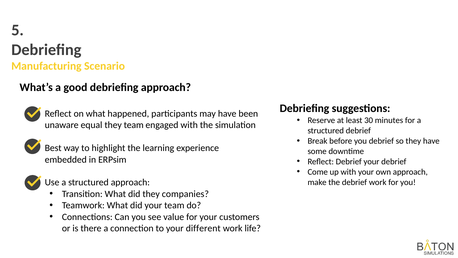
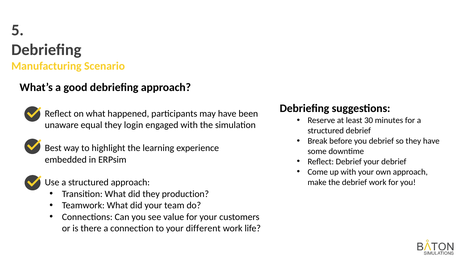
they team: team -> login
companies: companies -> production
